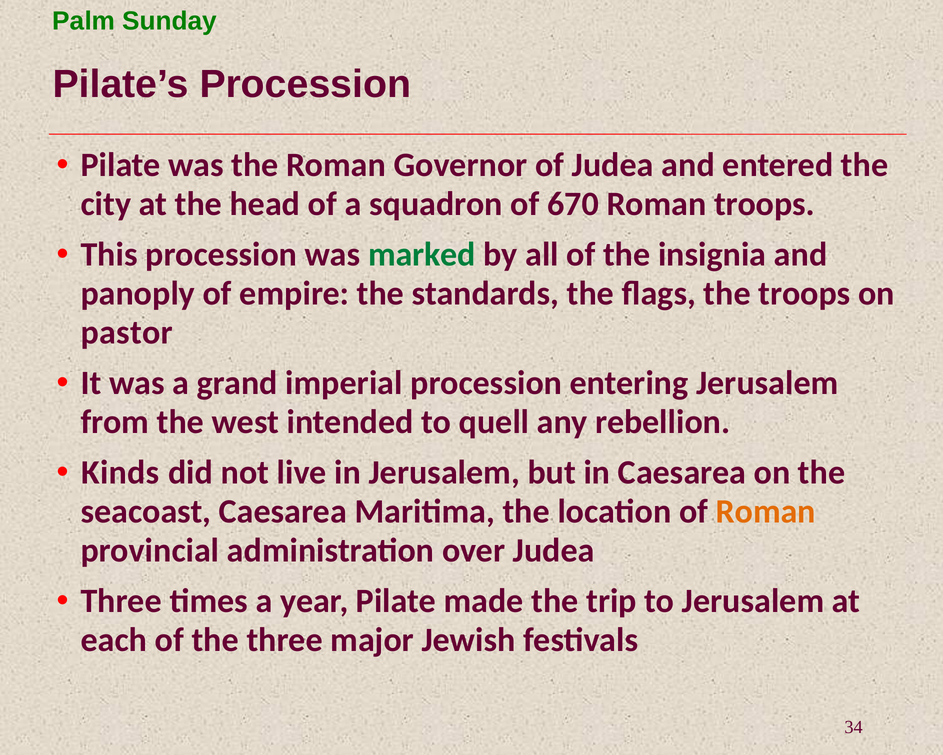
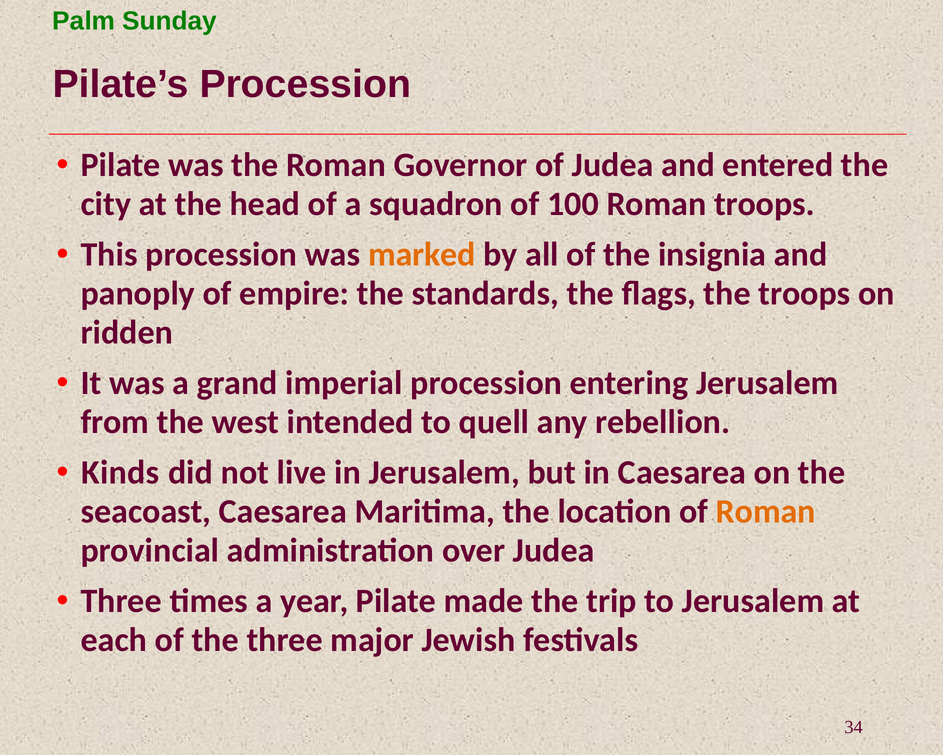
670: 670 -> 100
marked colour: green -> orange
pastor: pastor -> ridden
